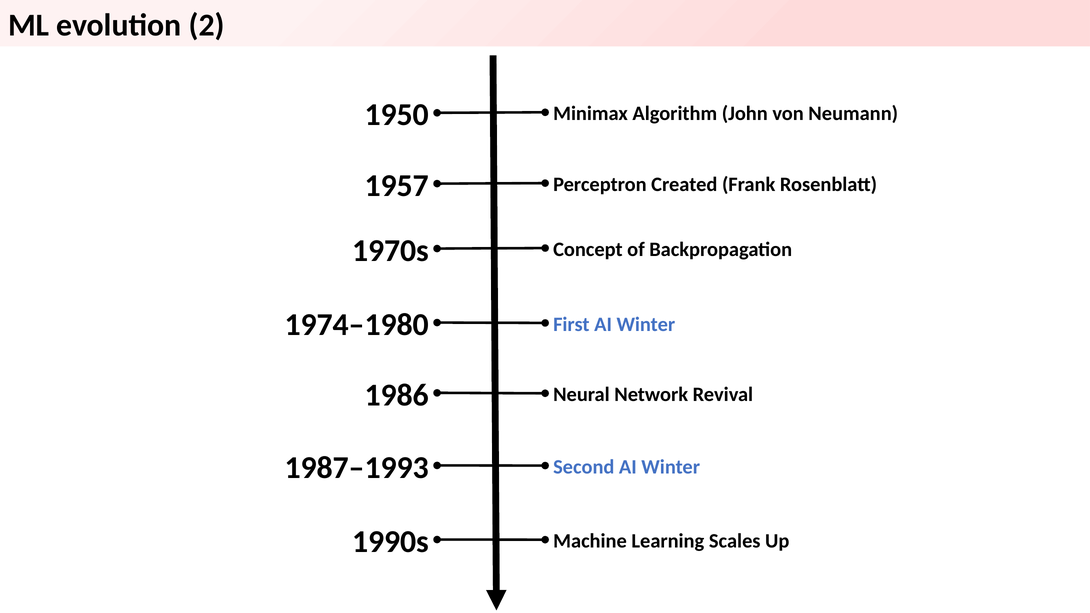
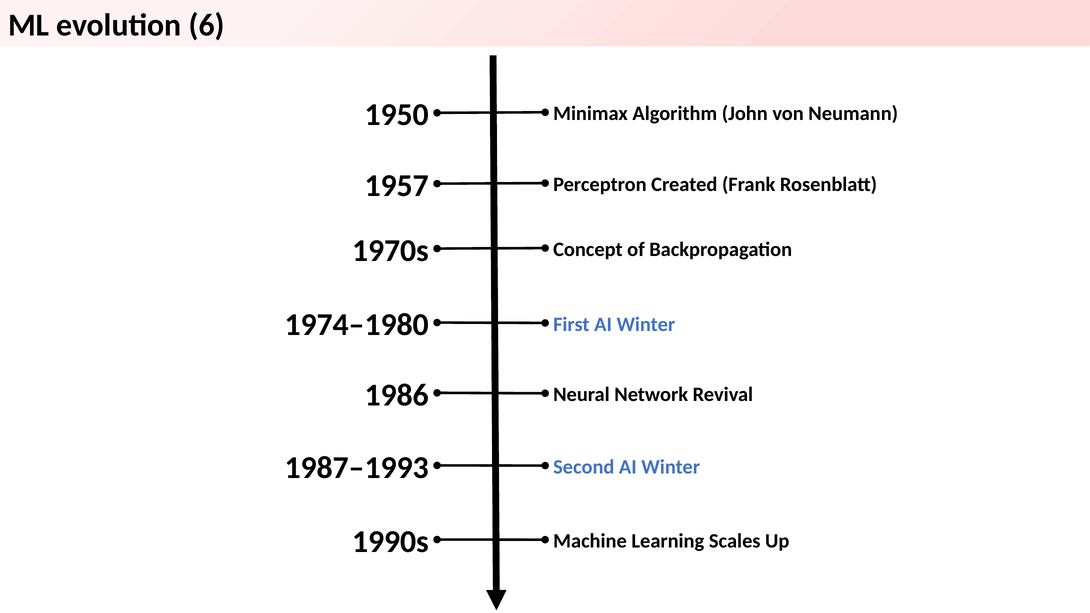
2: 2 -> 6
